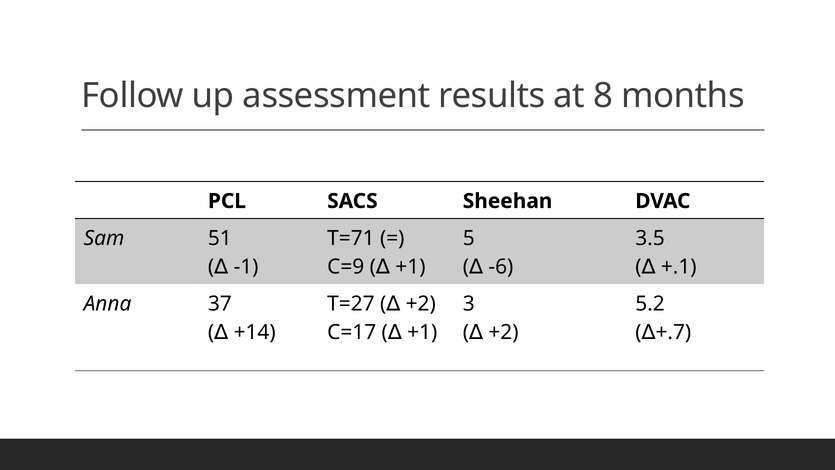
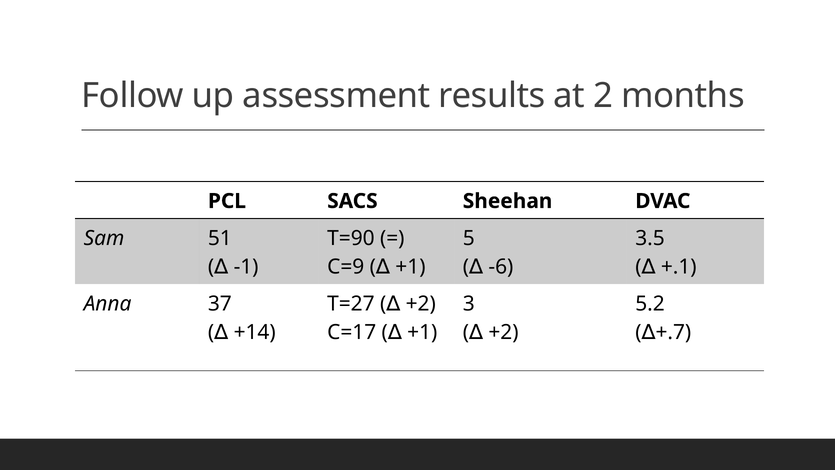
8: 8 -> 2
T=71: T=71 -> T=90
